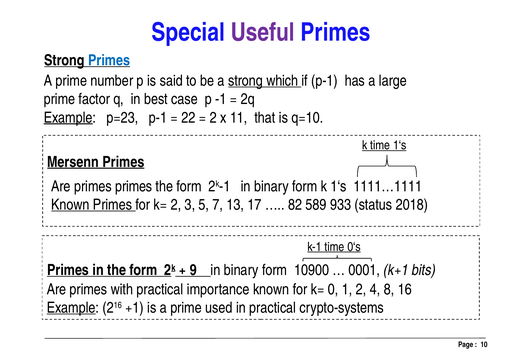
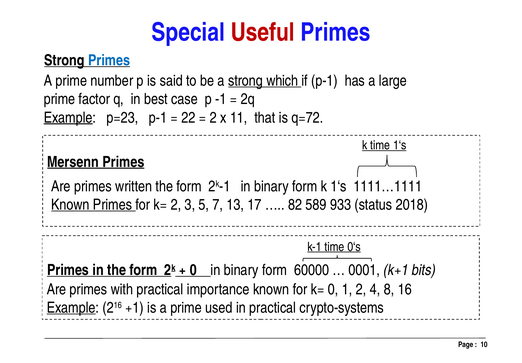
Useful colour: purple -> red
q=10: q=10 -> q=72
primes primes: primes -> written
9 at (193, 270): 9 -> 0
10900: 10900 -> 60000
